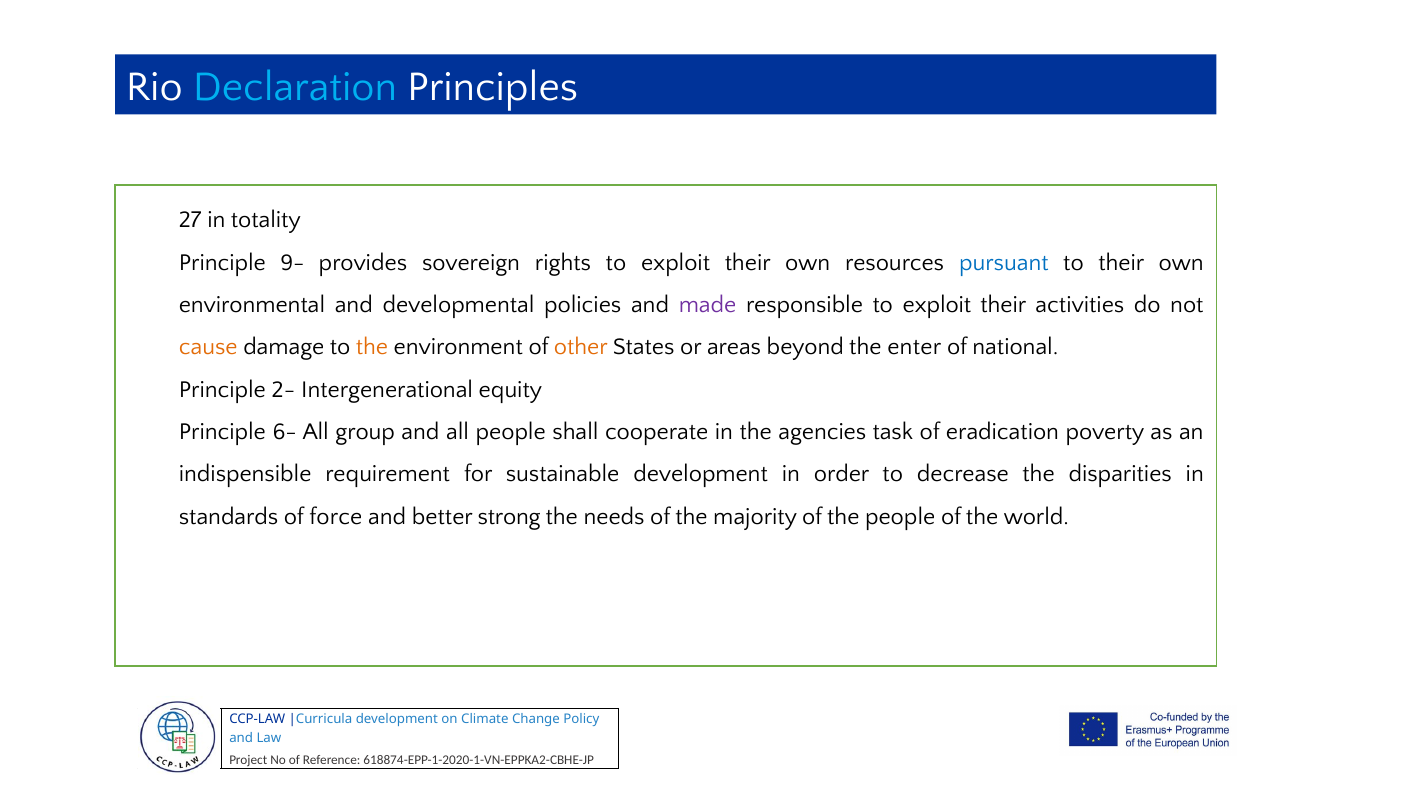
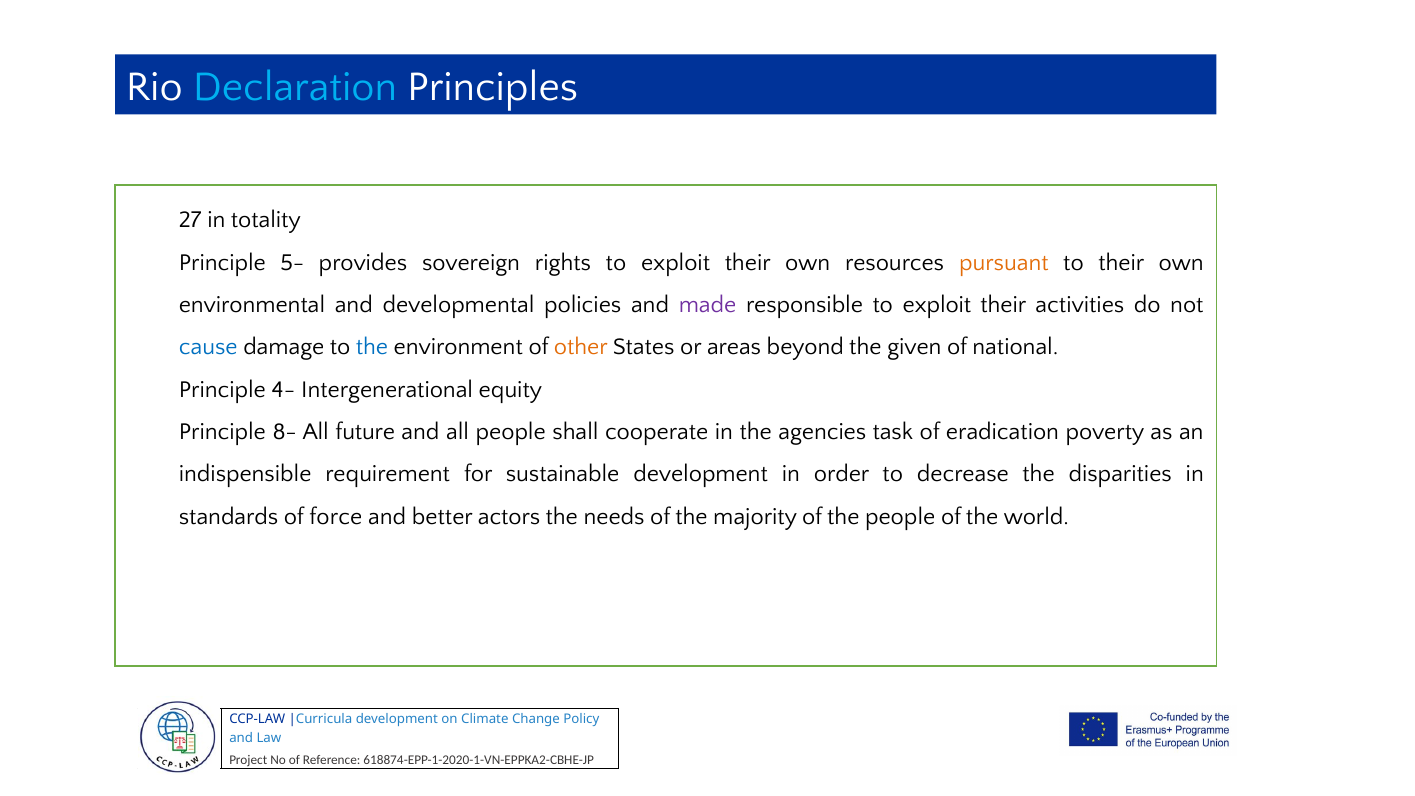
9-: 9- -> 5-
pursuant colour: blue -> orange
cause colour: orange -> blue
the at (372, 347) colour: orange -> blue
enter: enter -> given
2-: 2- -> 4-
6-: 6- -> 8-
group: group -> future
strong: strong -> actors
